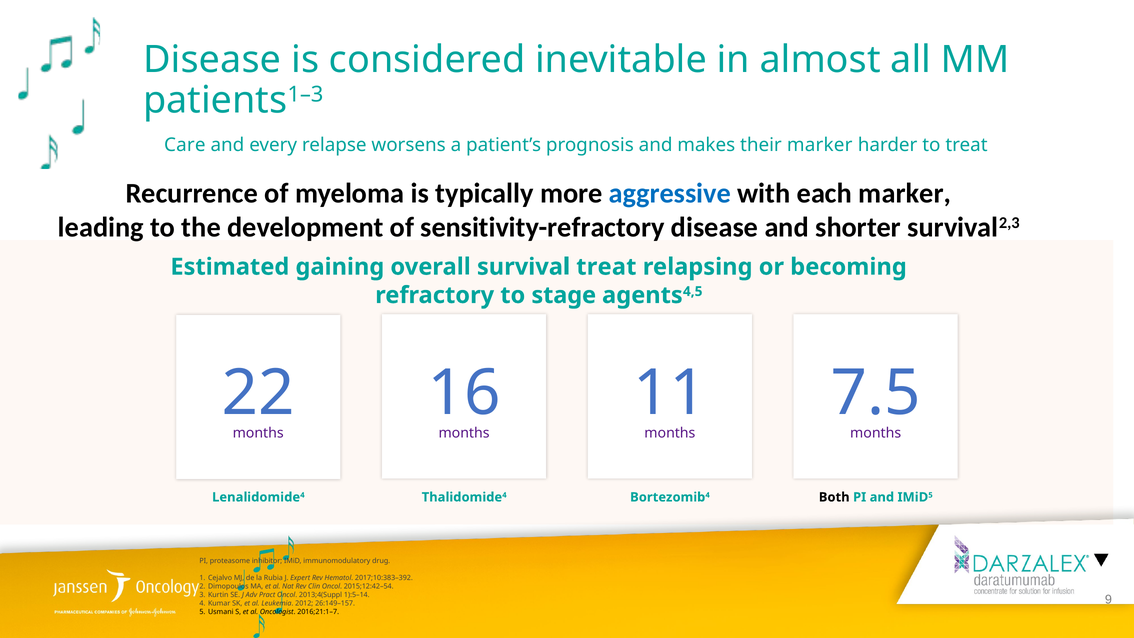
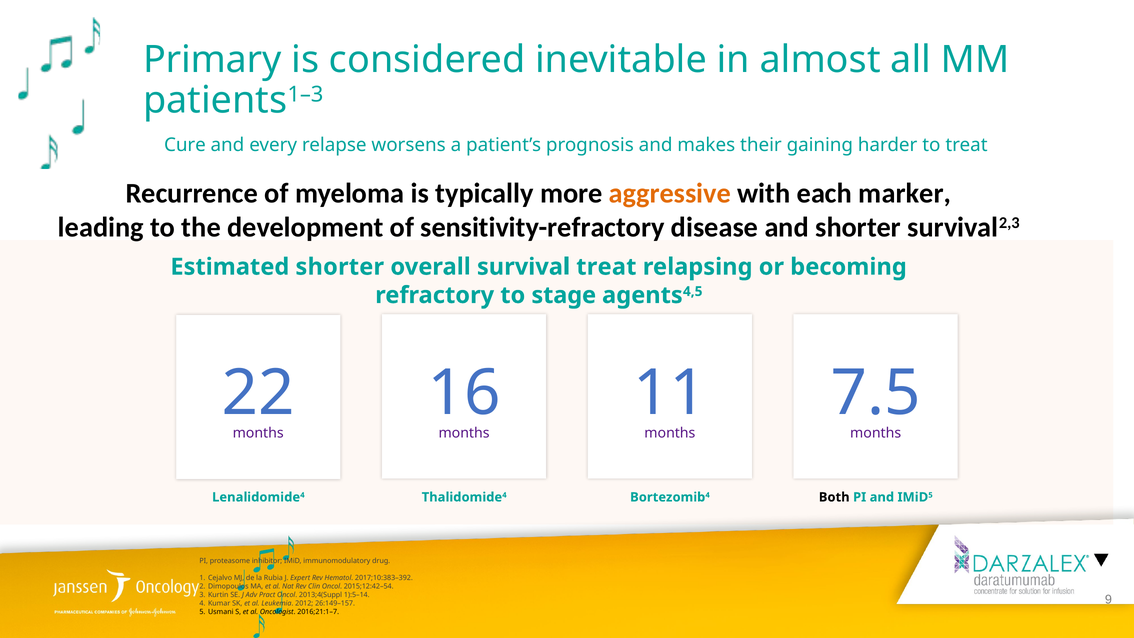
Disease at (212, 60): Disease -> Primary
Care: Care -> Cure
their marker: marker -> gaining
aggressive colour: blue -> orange
Estimated gaining: gaining -> shorter
